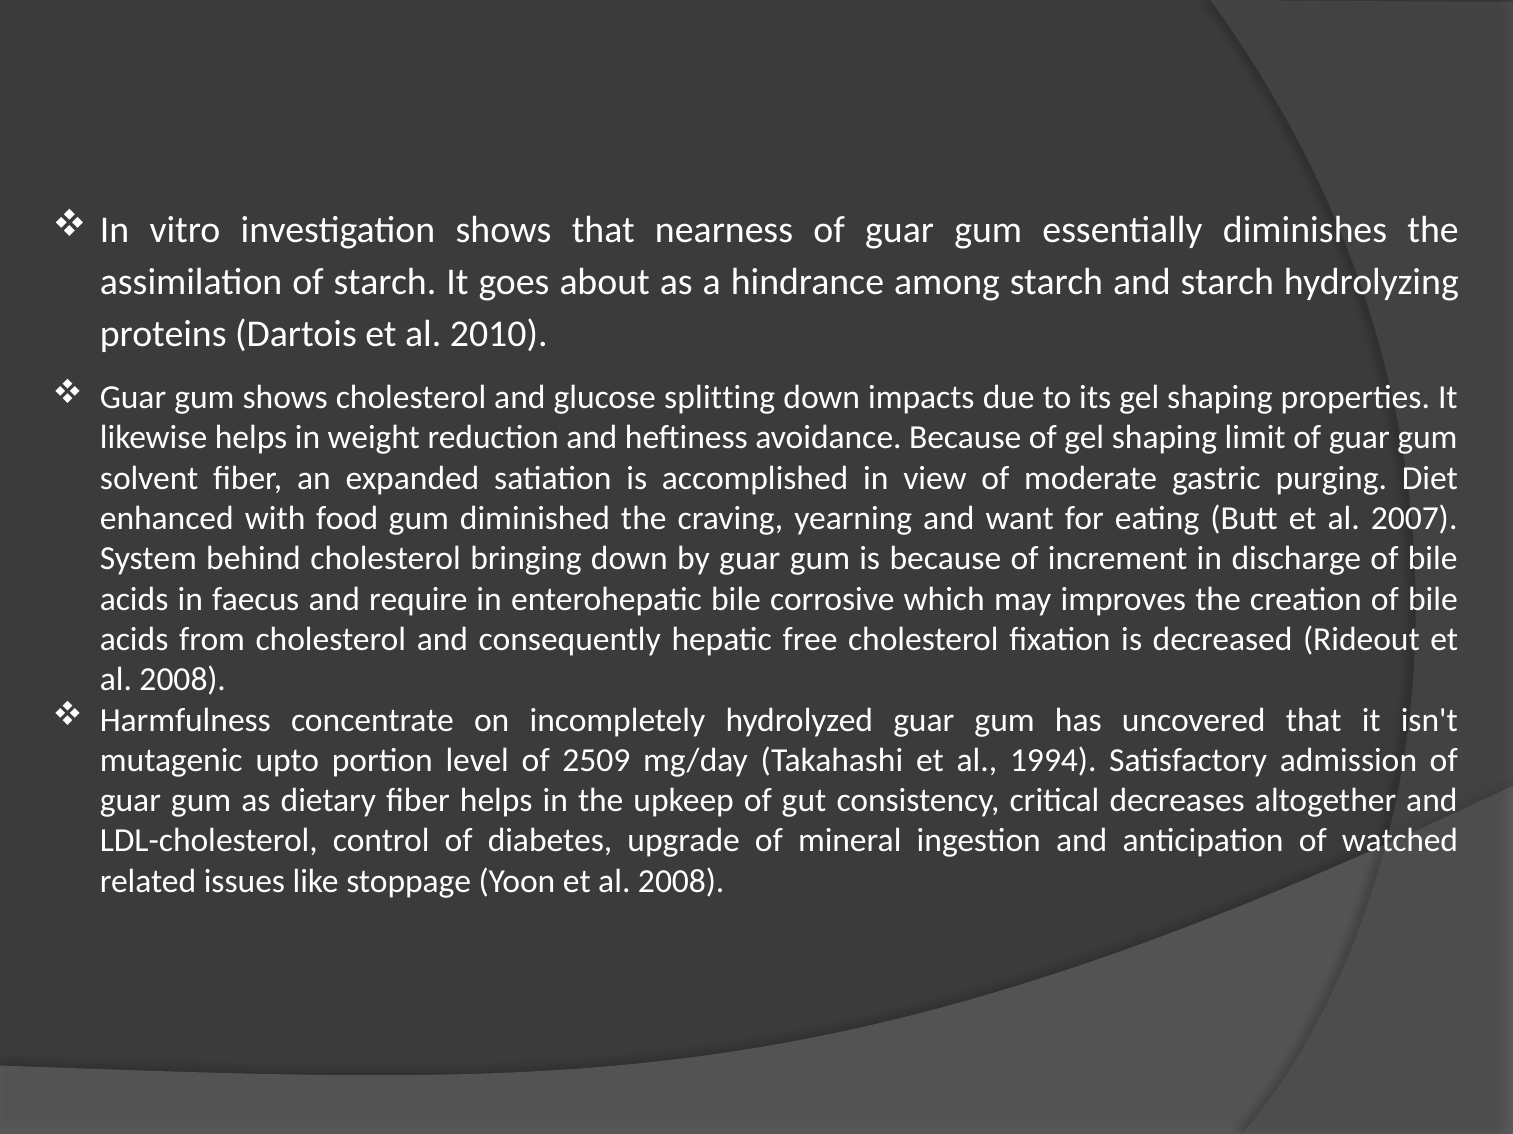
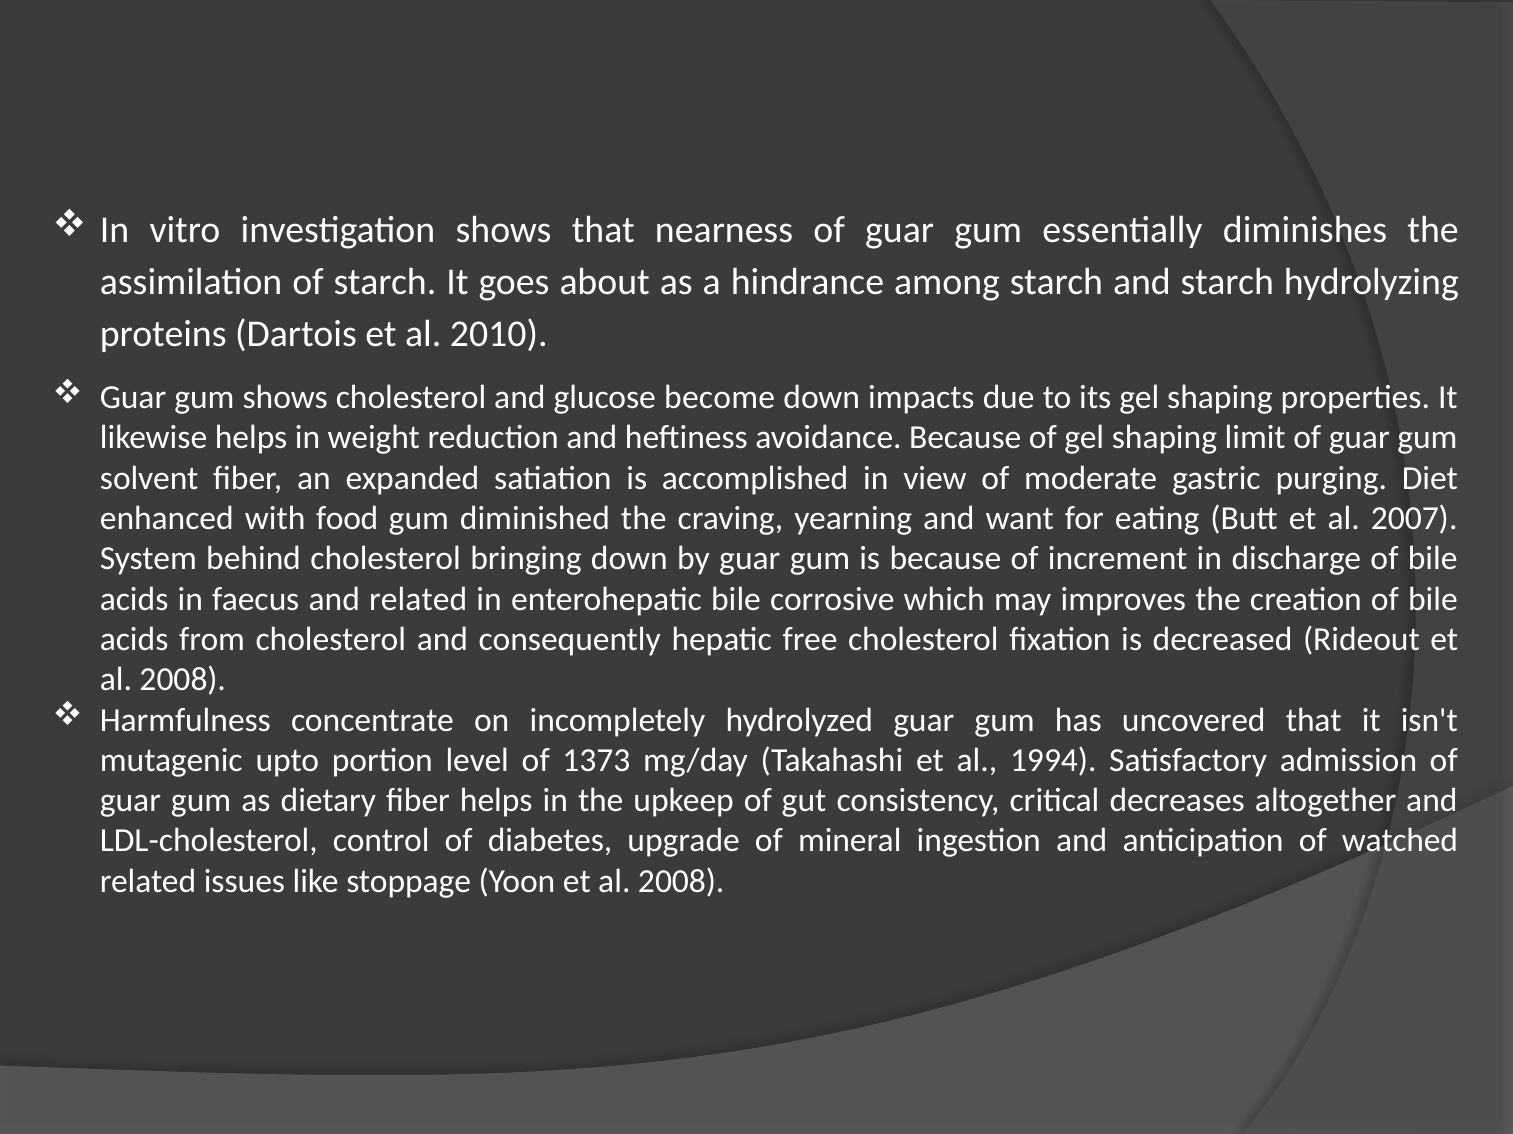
splitting: splitting -> become
and require: require -> related
2509: 2509 -> 1373
